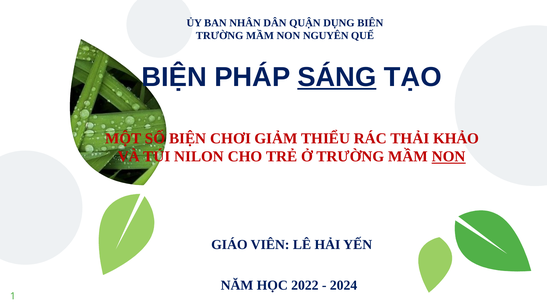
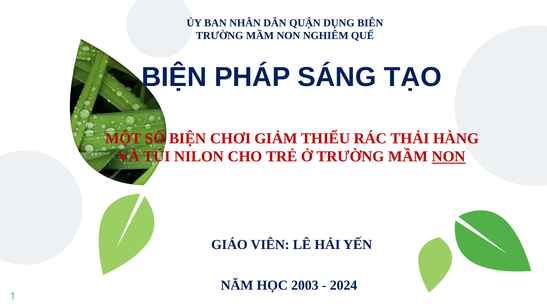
NGUYÊN: NGUYÊN -> NGHIÊM
SÁNG underline: present -> none
KHẢO: KHẢO -> HÀNG
2022: 2022 -> 2003
